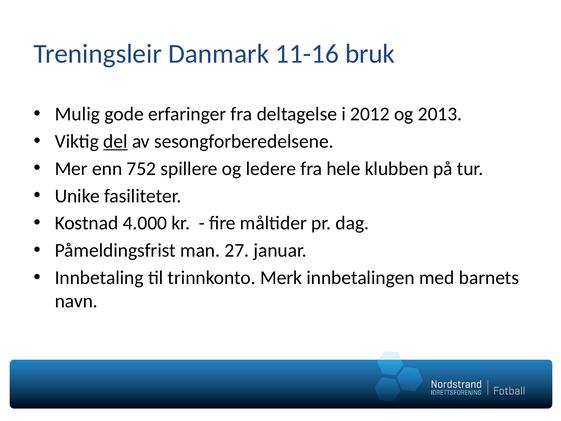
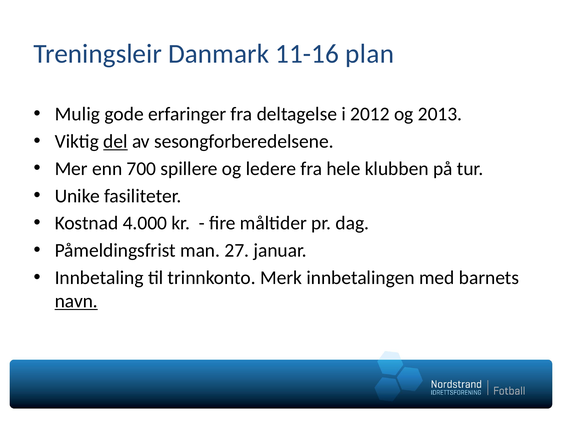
bruk: bruk -> plan
752: 752 -> 700
navn underline: none -> present
